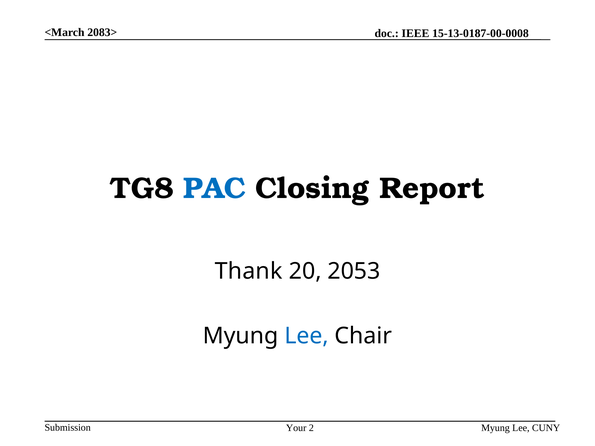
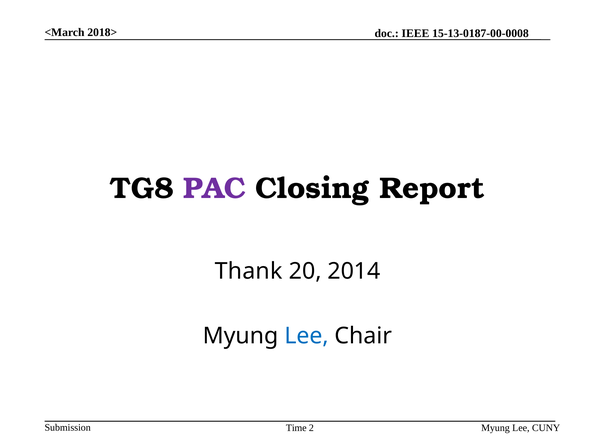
2083>: 2083> -> 2018>
PAC colour: blue -> purple
2053: 2053 -> 2014
Your: Your -> Time
